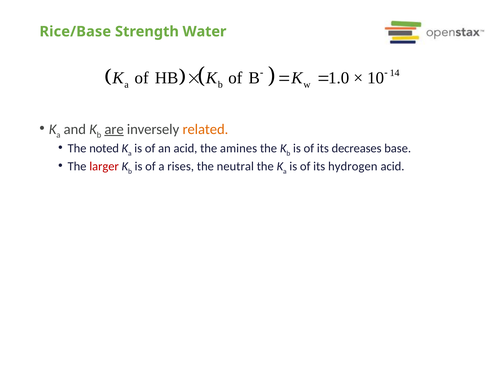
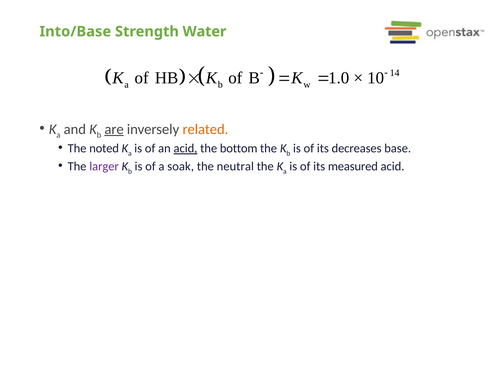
Rice/Base: Rice/Base -> Into/Base
acid at (185, 148) underline: none -> present
amines: amines -> bottom
larger colour: red -> purple
rises: rises -> soak
hydrogen: hydrogen -> measured
